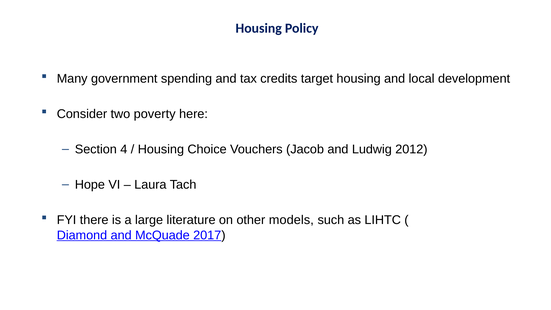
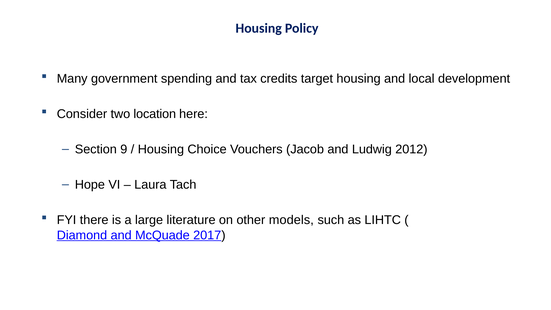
poverty: poverty -> location
4: 4 -> 9
